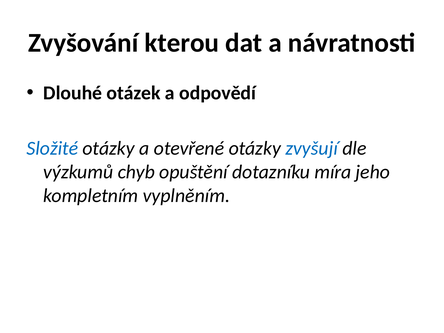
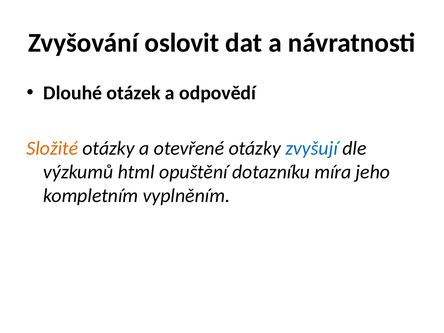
kterou: kterou -> oslovit
Složité colour: blue -> orange
chyb: chyb -> html
